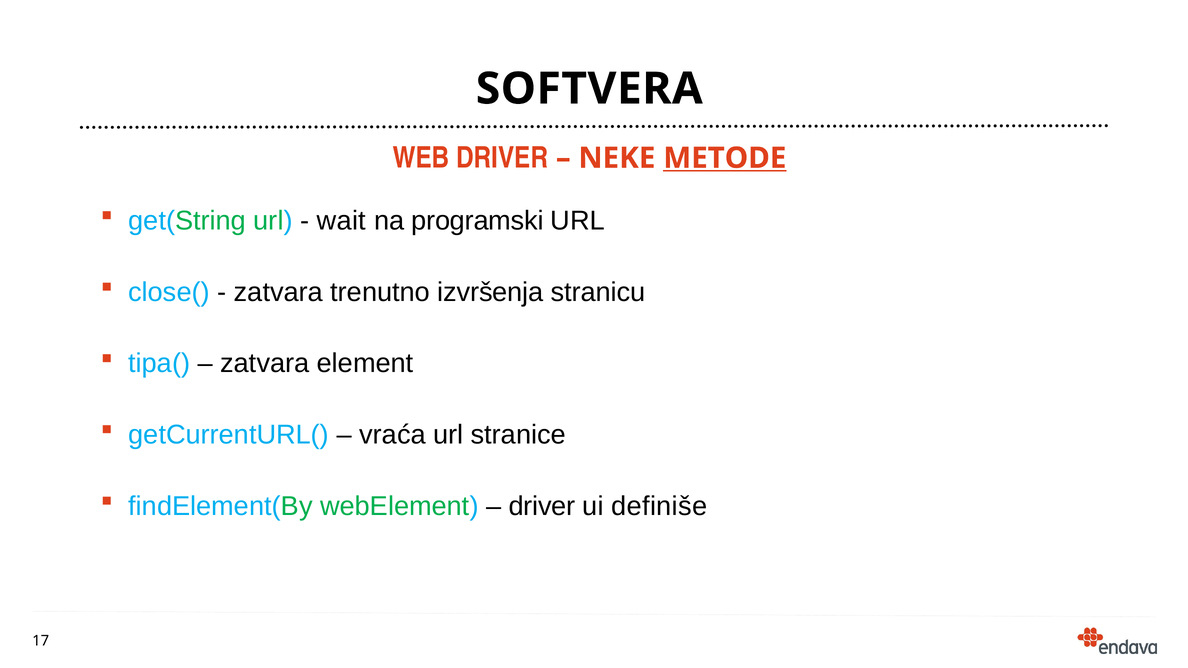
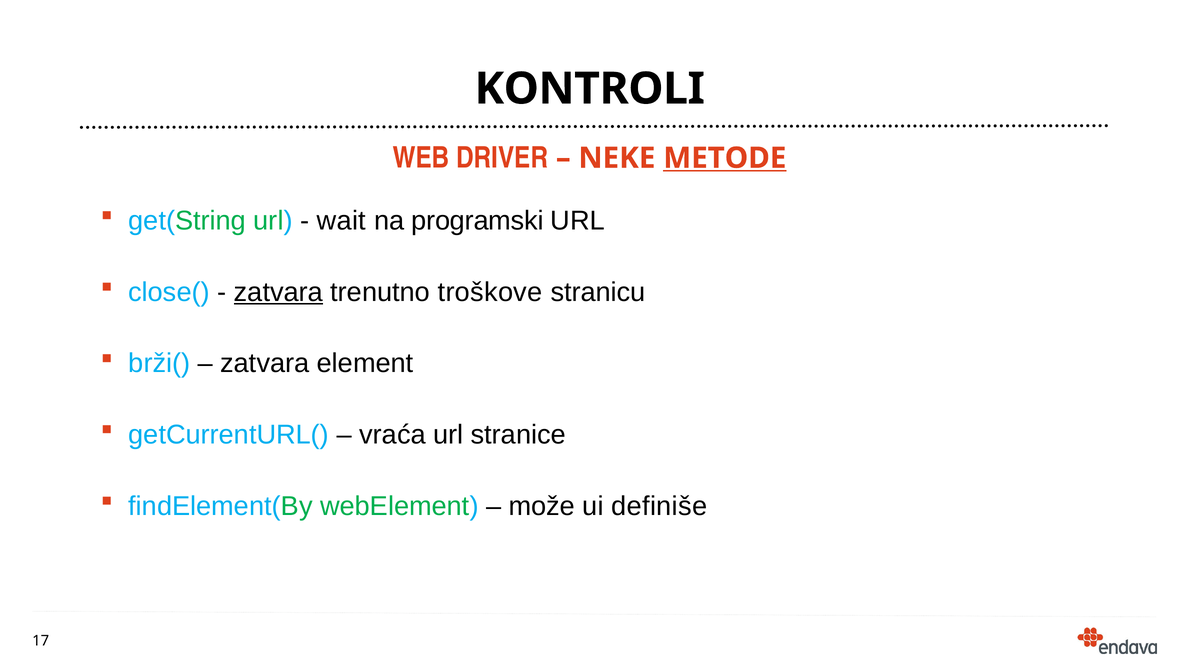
SOFTVERA: SOFTVERA -> KONTROLI
zatvara at (278, 292) underline: none -> present
izvršenja: izvršenja -> troškove
tipa(: tipa( -> brži(
driver at (542, 507): driver -> može
